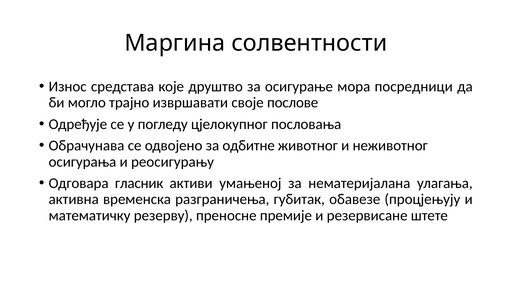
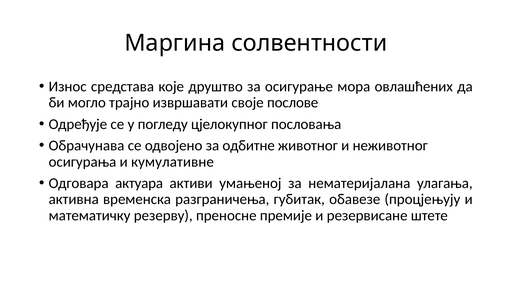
посредници: посредници -> овлашћених
реосигурању: реосигурању -> кумулативне
гласник: гласник -> актуара
